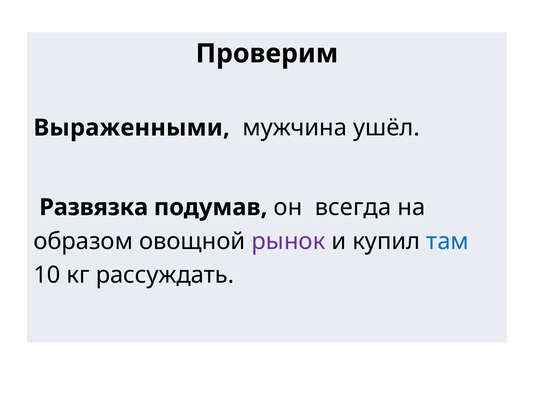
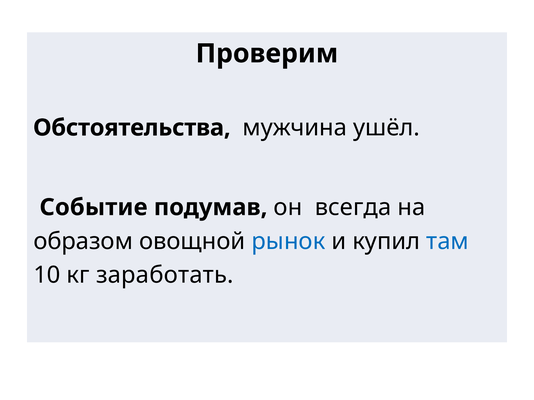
Выраженными: Выраженными -> Обстоятельства
Развязка: Развязка -> Событие
рынок colour: purple -> blue
рассуждать: рассуждать -> заработать
